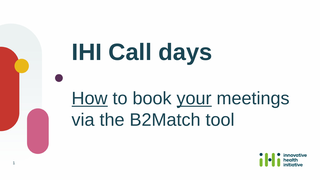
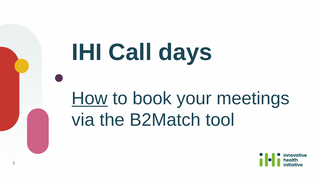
your underline: present -> none
